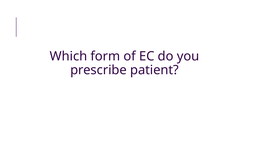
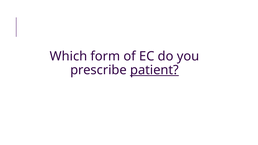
patient underline: none -> present
